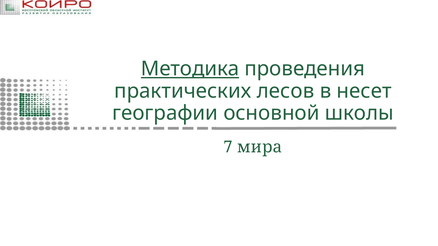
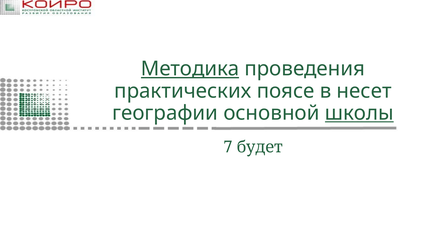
лесов: лесов -> поясе
школы underline: none -> present
мира: мира -> будет
